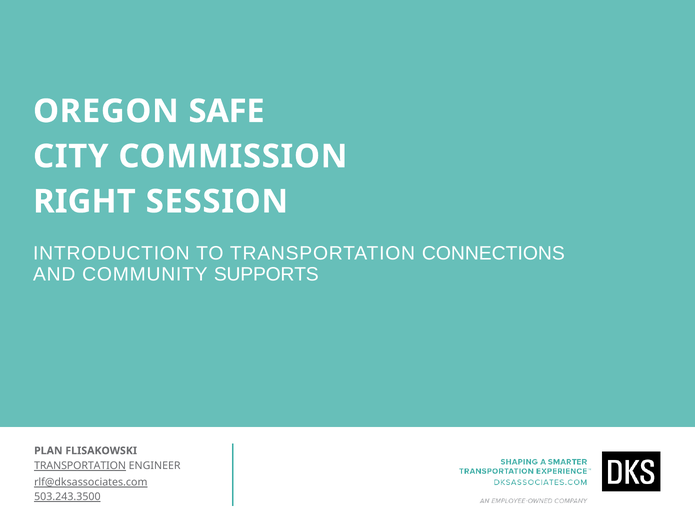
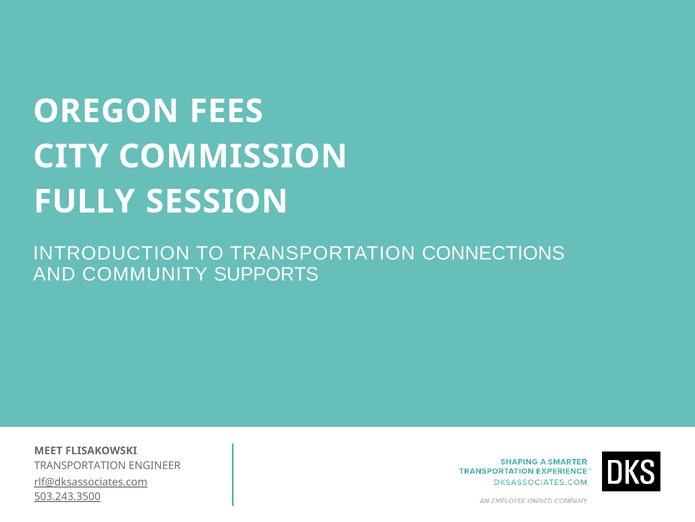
SAFE: SAFE -> FEES
RIGHT: RIGHT -> FULLY
PLAN: PLAN -> MEET
TRANSPORTATION at (80, 465) underline: present -> none
